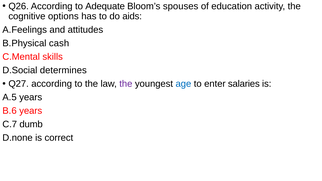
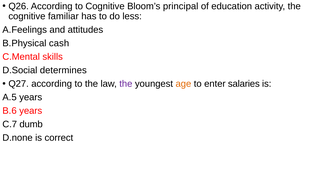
to Adequate: Adequate -> Cognitive
spouses: spouses -> principal
options: options -> familiar
aids: aids -> less
age colour: blue -> orange
